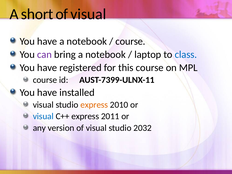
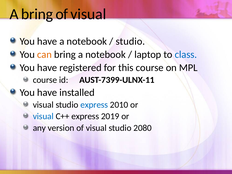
A short: short -> bring
course at (130, 41): course -> studio
can colour: purple -> orange
express at (94, 105) colour: orange -> blue
2011: 2011 -> 2019
2032: 2032 -> 2080
